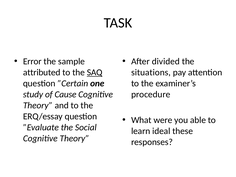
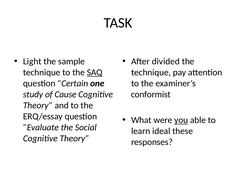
Error: Error -> Light
attributed at (42, 72): attributed -> technique
situations at (151, 72): situations -> technique
procedure: procedure -> conformist
you underline: none -> present
